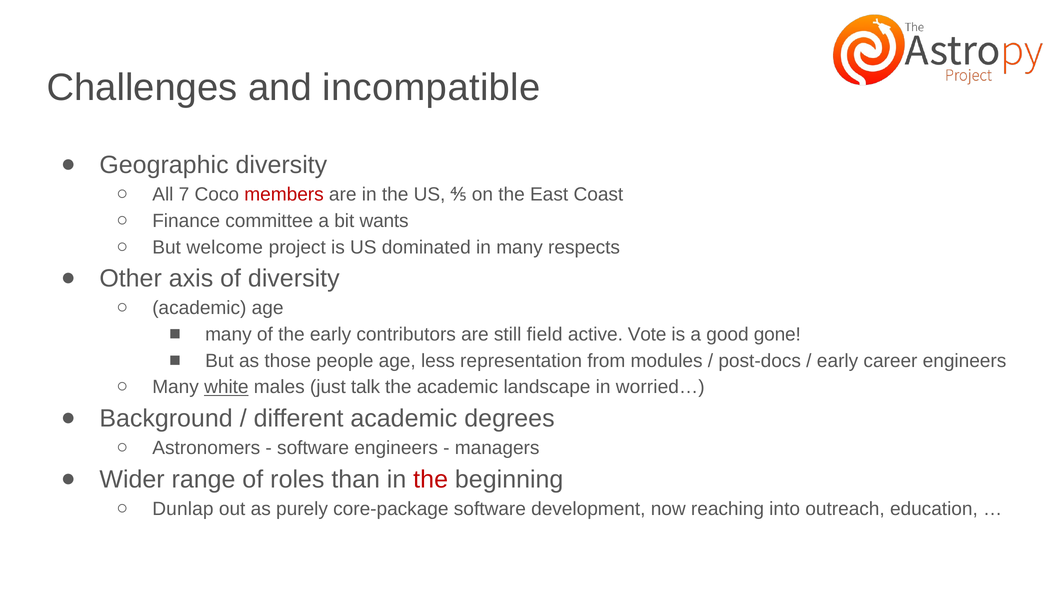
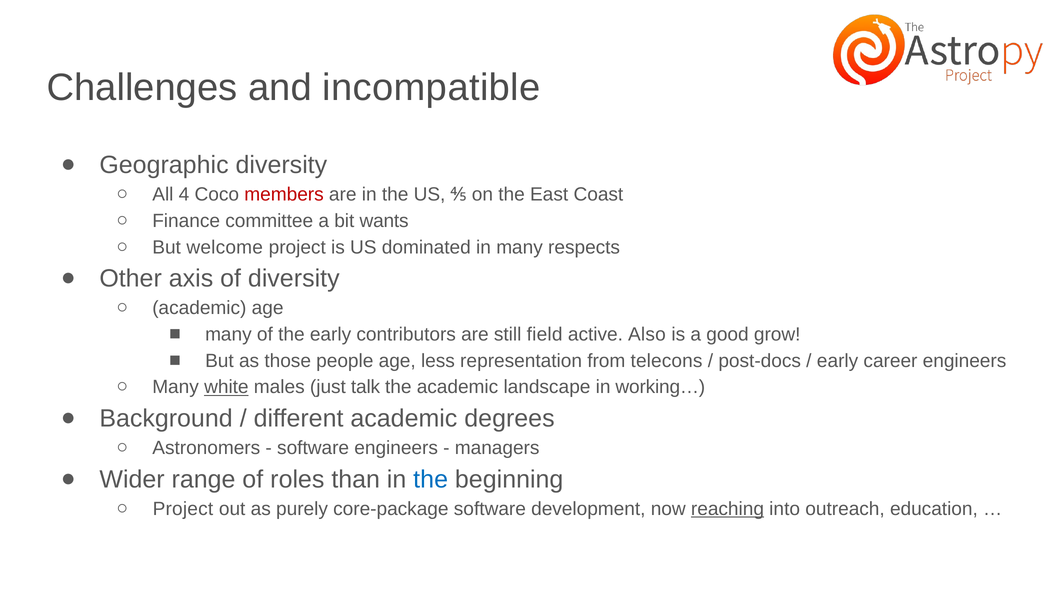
7: 7 -> 4
Vote: Vote -> Also
gone: gone -> grow
modules: modules -> telecons
worried…: worried… -> working…
the at (431, 479) colour: red -> blue
Dunlap at (183, 508): Dunlap -> Project
reaching underline: none -> present
